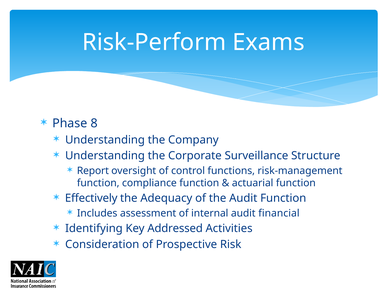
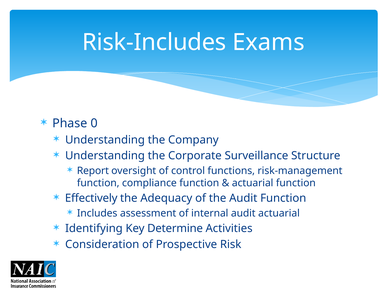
Risk-Perform: Risk-Perform -> Risk-Includes
8: 8 -> 0
audit financial: financial -> actuarial
Addressed: Addressed -> Determine
